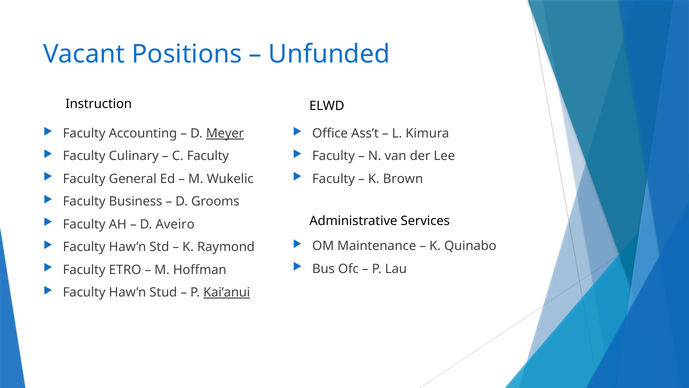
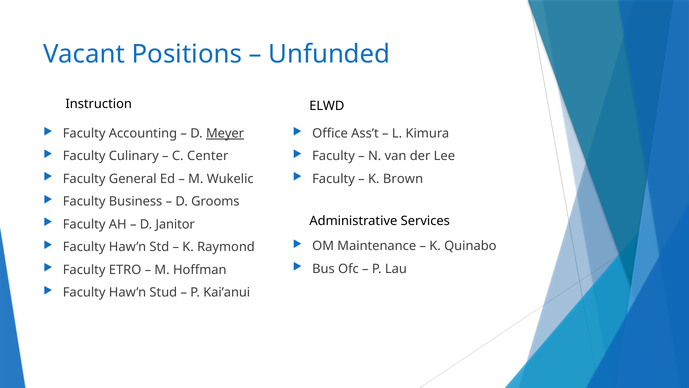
C Faculty: Faculty -> Center
Aveiro: Aveiro -> Janitor
Kai’anui underline: present -> none
